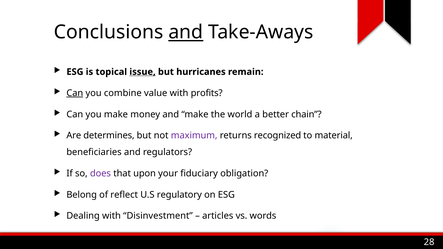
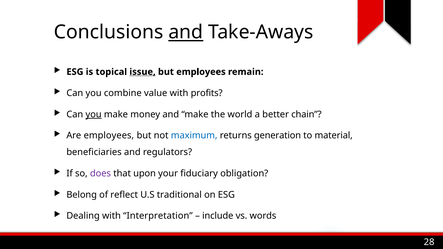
but hurricanes: hurricanes -> employees
Can at (75, 93) underline: present -> none
you at (94, 114) underline: none -> present
Are determines: determines -> employees
maximum colour: purple -> blue
recognized: recognized -> generation
regulatory: regulatory -> traditional
Disinvestment: Disinvestment -> Interpretation
articles: articles -> include
